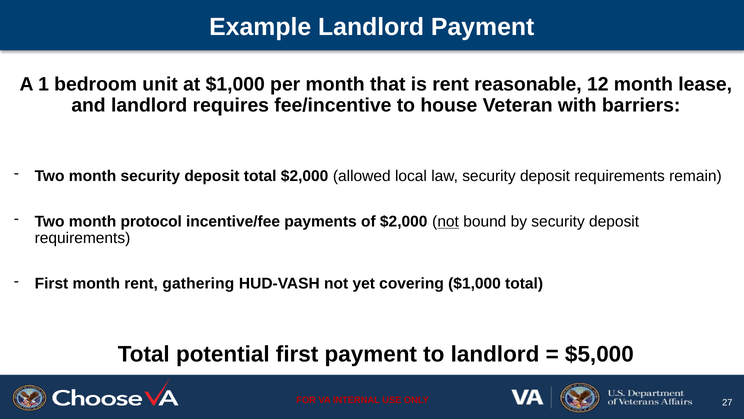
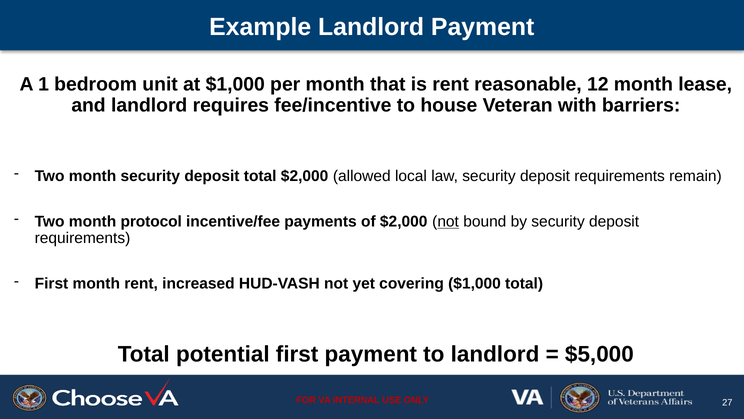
gathering: gathering -> increased
